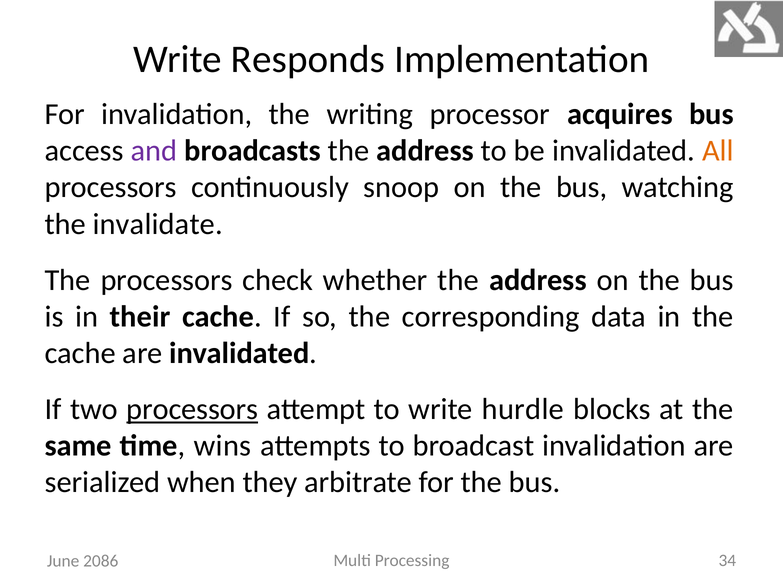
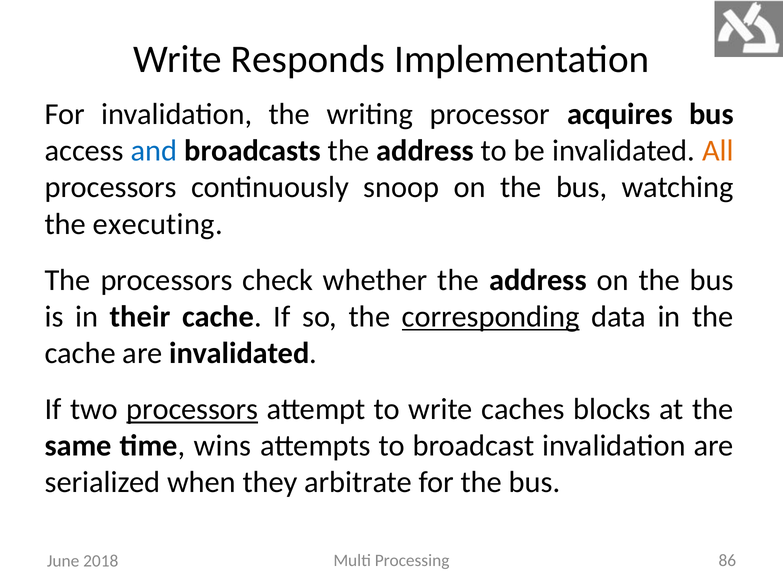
and colour: purple -> blue
invalidate: invalidate -> executing
corresponding underline: none -> present
hurdle: hurdle -> caches
34: 34 -> 86
2086: 2086 -> 2018
